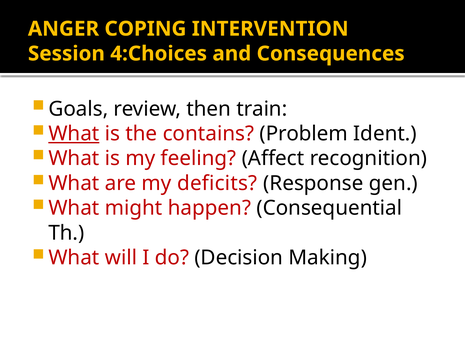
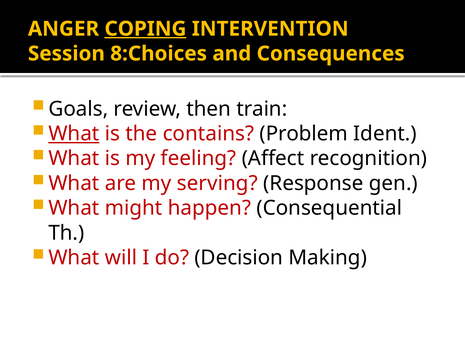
COPING underline: none -> present
4:Choices: 4:Choices -> 8:Choices
deficits: deficits -> serving
